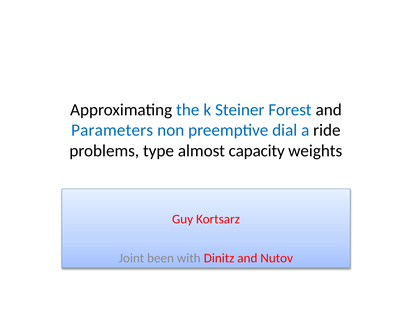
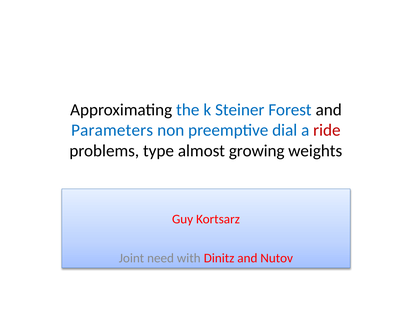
ride colour: black -> red
capacity: capacity -> growing
been: been -> need
